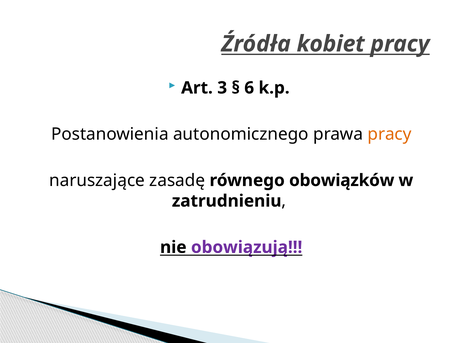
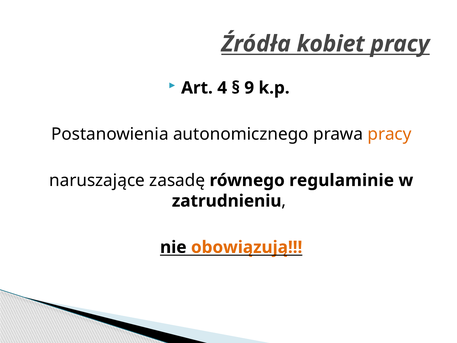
3: 3 -> 4
6: 6 -> 9
obowiązków: obowiązków -> regulaminie
obowiązują colour: purple -> orange
